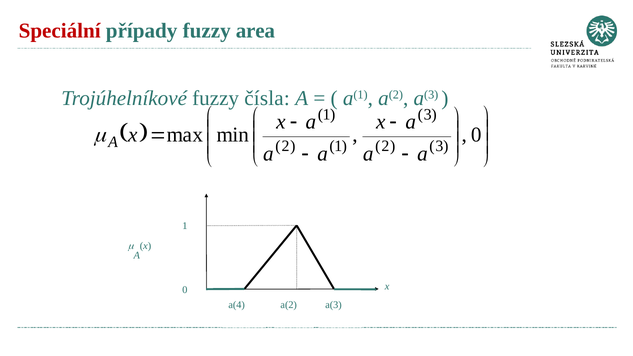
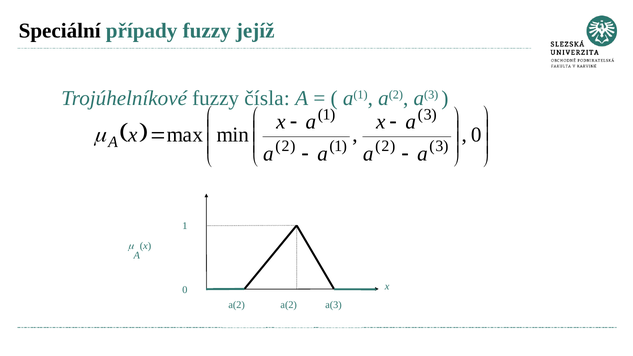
Speciální colour: red -> black
area: area -> jejíž
a(4 at (237, 305): a(4 -> a(2
